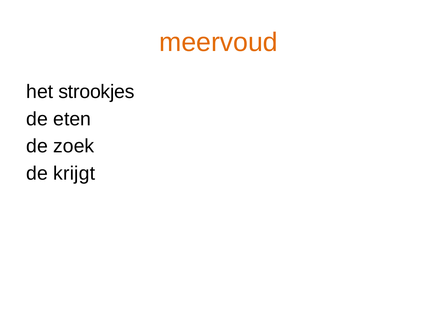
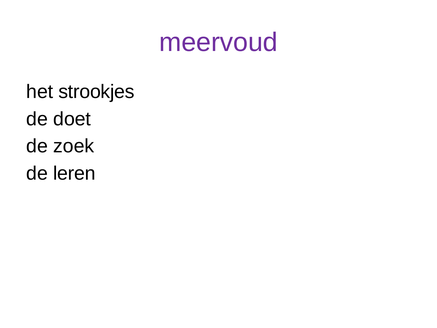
meervoud colour: orange -> purple
eten: eten -> doet
krijgt: krijgt -> leren
